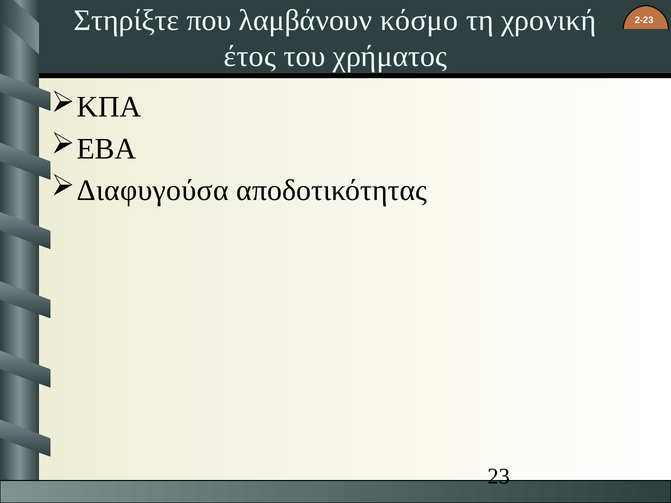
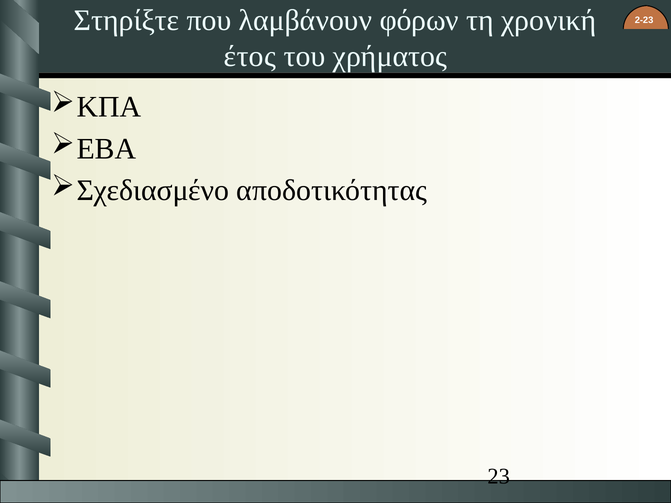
κόσμο: κόσμο -> φόρων
Διαφυγούσα: Διαφυγούσα -> Σχεδιασμένο
